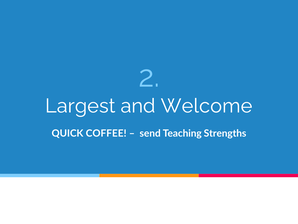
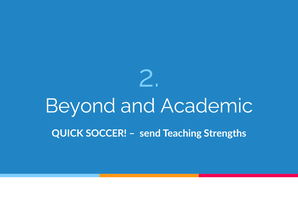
Largest: Largest -> Beyond
Welcome: Welcome -> Academic
COFFEE: COFFEE -> SOCCER
